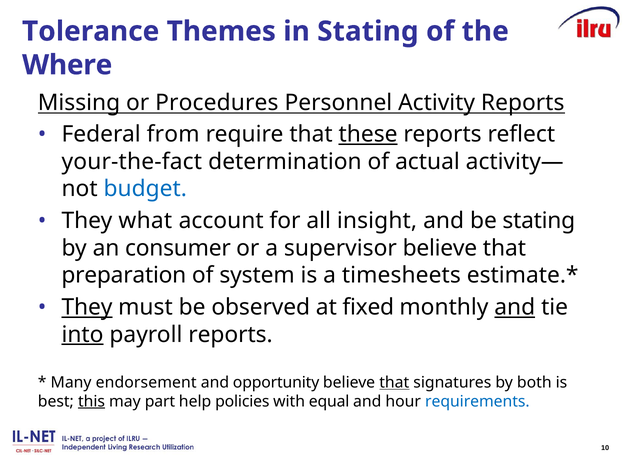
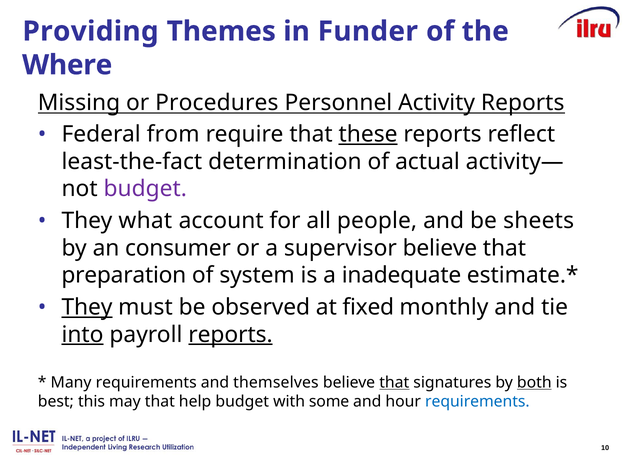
Tolerance: Tolerance -> Providing
in Stating: Stating -> Funder
your-the-fact: your-the-fact -> least-the-fact
budget at (145, 189) colour: blue -> purple
insight: insight -> people
be stating: stating -> sheets
timesheets: timesheets -> inadequate
and at (515, 307) underline: present -> none
reports at (230, 335) underline: none -> present
Many endorsement: endorsement -> requirements
opportunity: opportunity -> themselves
both underline: none -> present
this underline: present -> none
may part: part -> that
help policies: policies -> budget
equal: equal -> some
